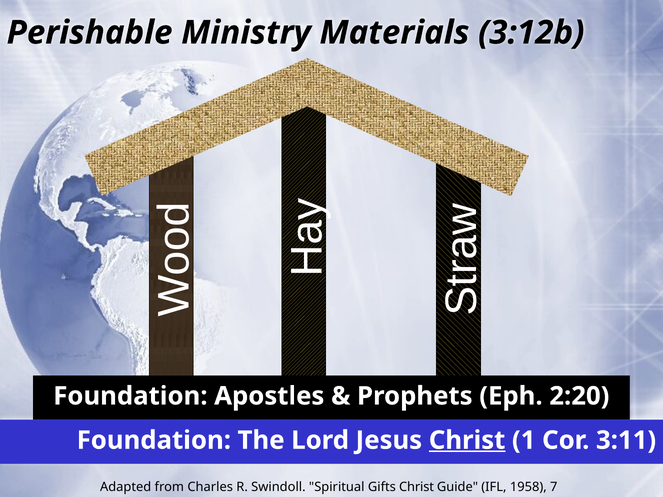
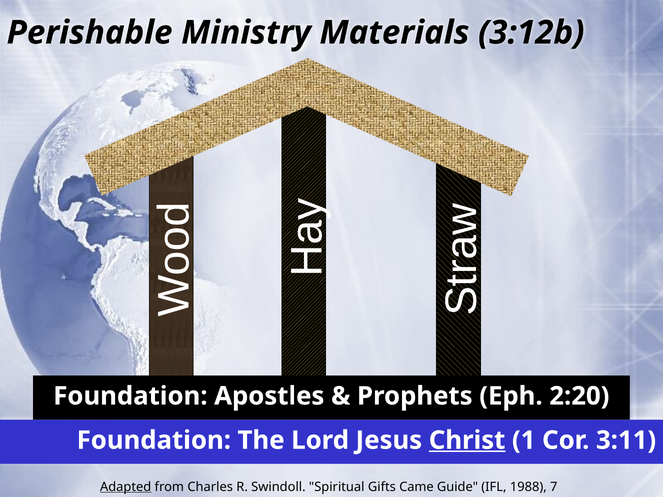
Adapted underline: none -> present
Gifts Christ: Christ -> Came
1958: 1958 -> 1988
